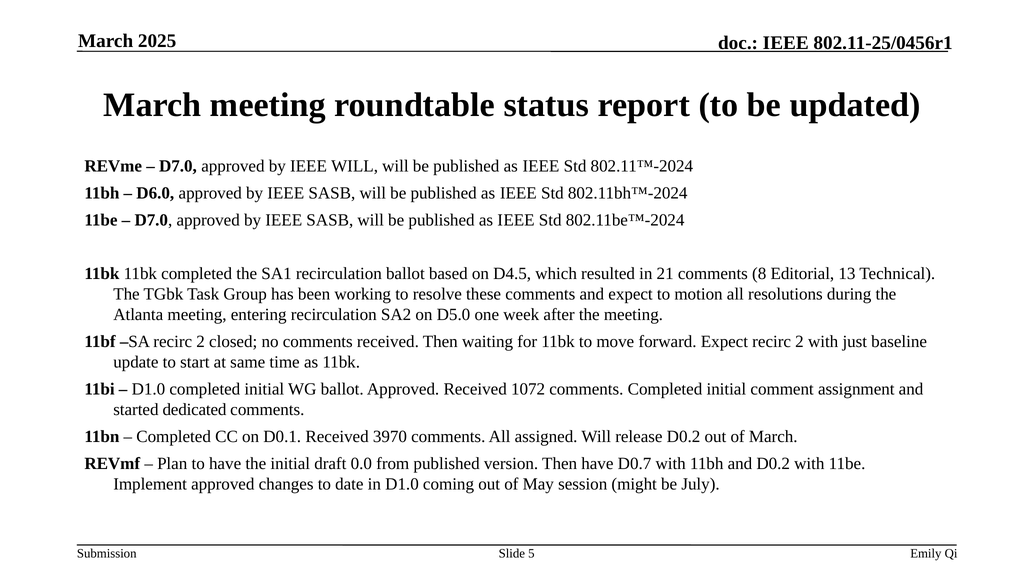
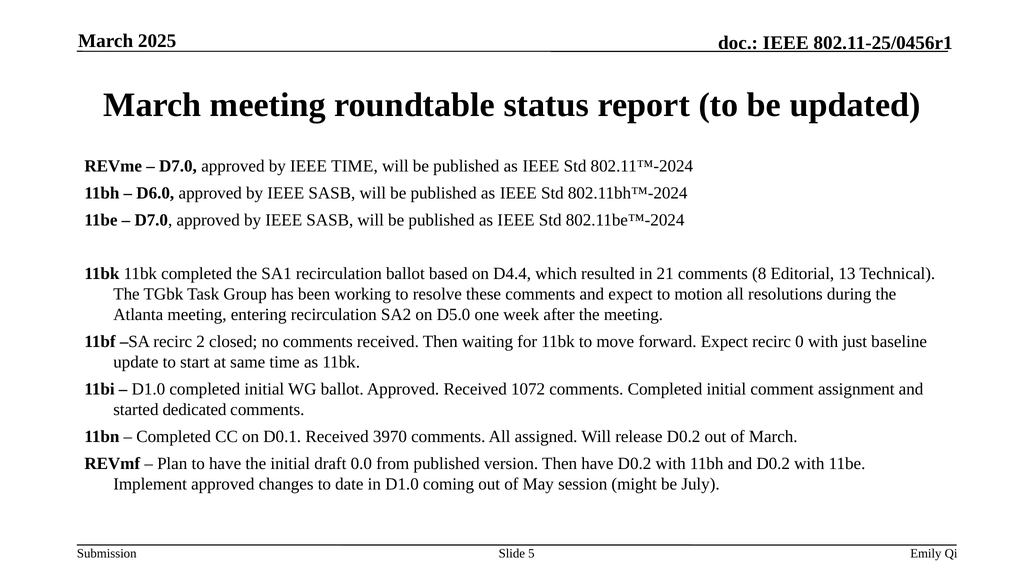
IEEE WILL: WILL -> TIME
D4.5: D4.5 -> D4.4
Expect recirc 2: 2 -> 0
have D0.7: D0.7 -> D0.2
